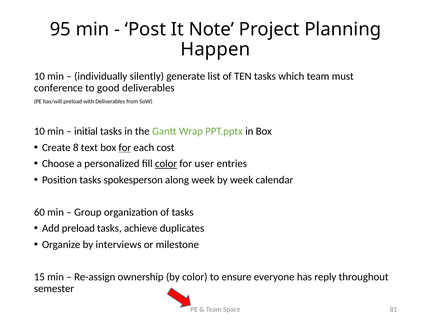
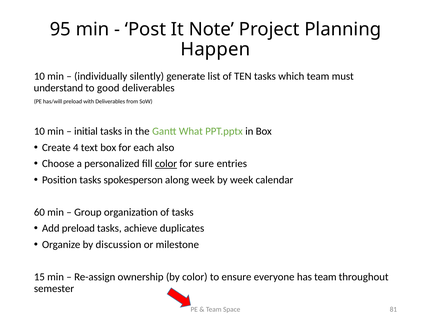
conference: conference -> understand
Wrap: Wrap -> What
8: 8 -> 4
for at (125, 147) underline: present -> none
cost: cost -> also
user: user -> sure
interviews: interviews -> discussion
has reply: reply -> team
